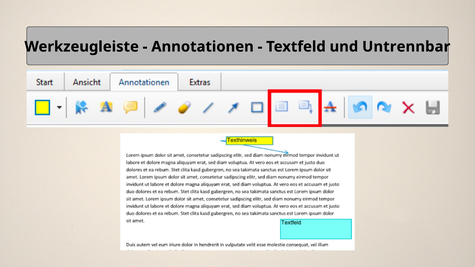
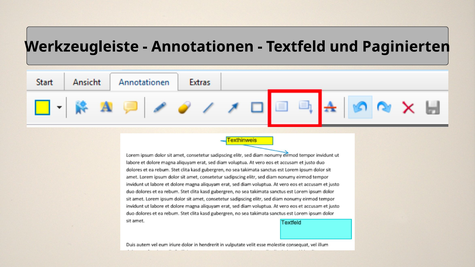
Untrennbar: Untrennbar -> Paginierten
